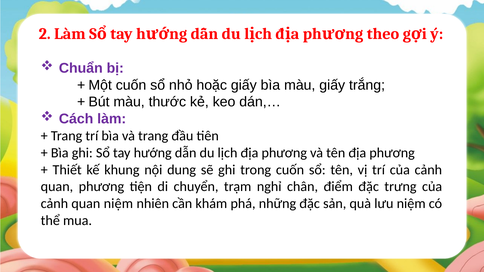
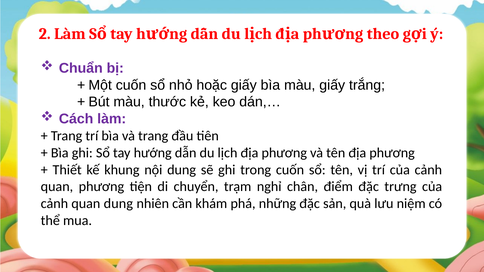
quan niệm: niệm -> dung
